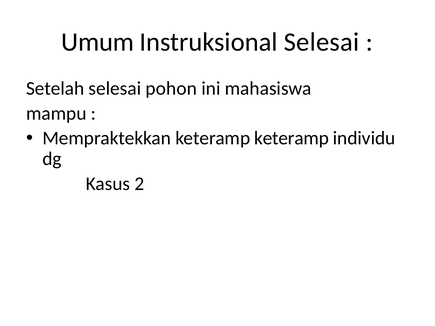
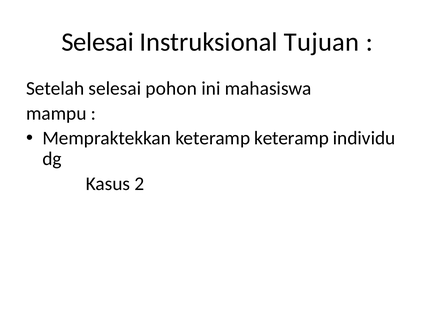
Umum at (98, 42): Umum -> Selesai
Instruksional Selesai: Selesai -> Tujuan
